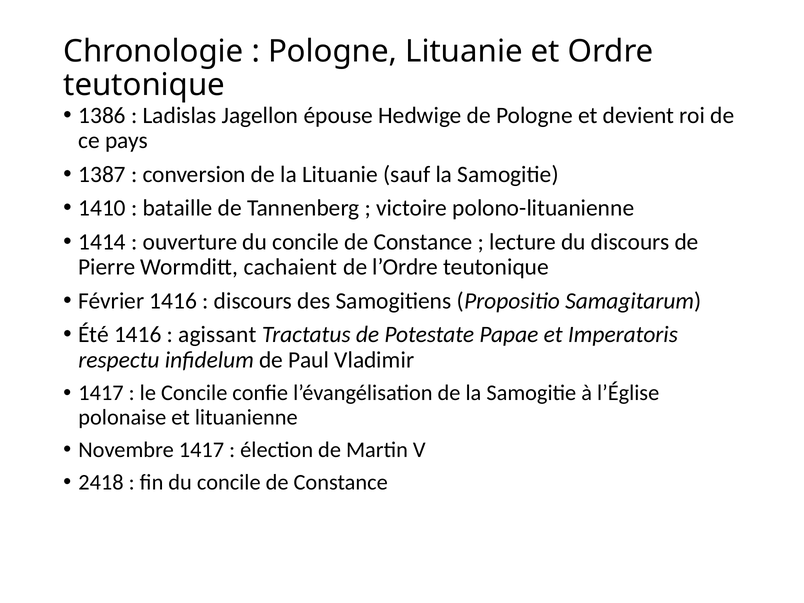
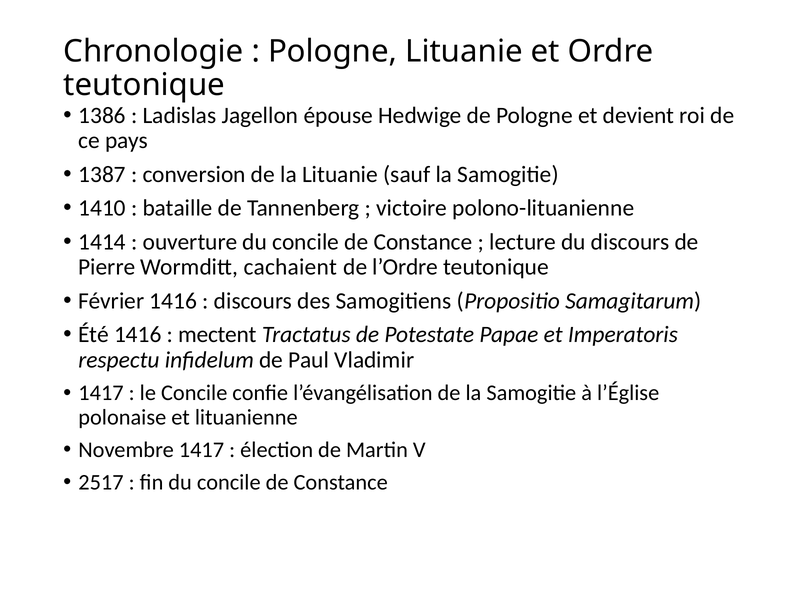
agissant: agissant -> mectent
2418: 2418 -> 2517
